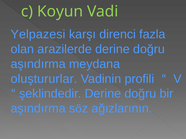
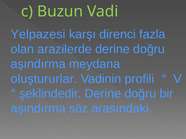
Koyun: Koyun -> Buzun
ağızlarının: ağızlarının -> arasındaki
